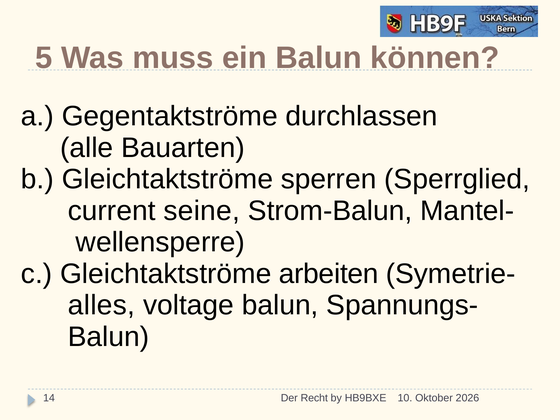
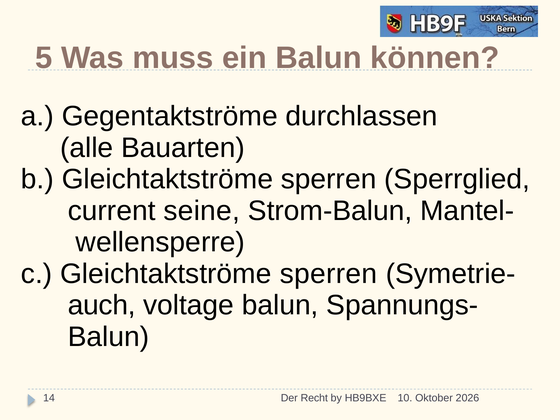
c Gleichtaktströme arbeiten: arbeiten -> sperren
alles: alles -> auch
